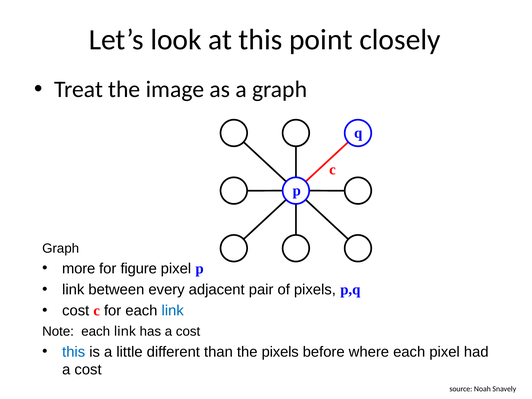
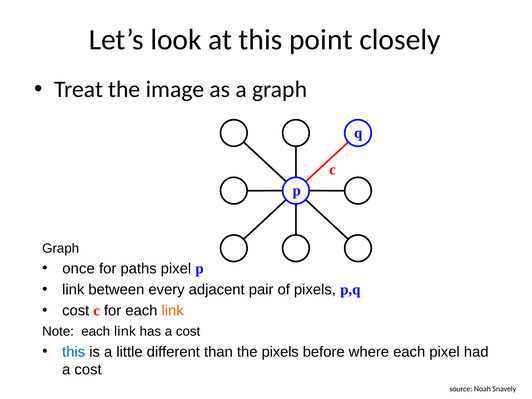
more: more -> once
figure: figure -> paths
link at (173, 311) colour: blue -> orange
